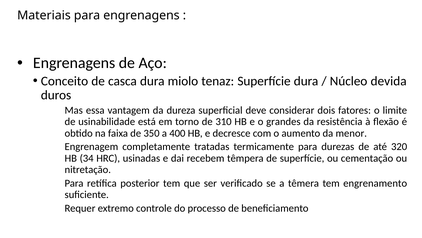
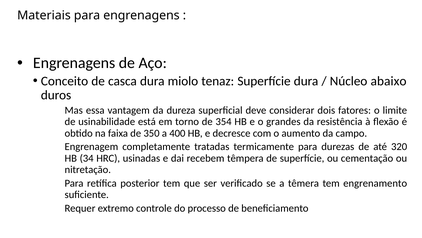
devida: devida -> abaixo
310: 310 -> 354
menor: menor -> campo
